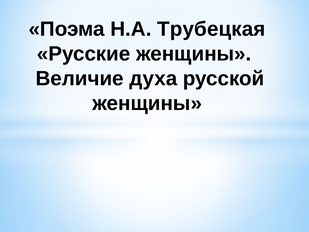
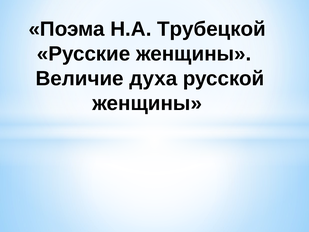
Трубецкая: Трубецкая -> Трубецкой
